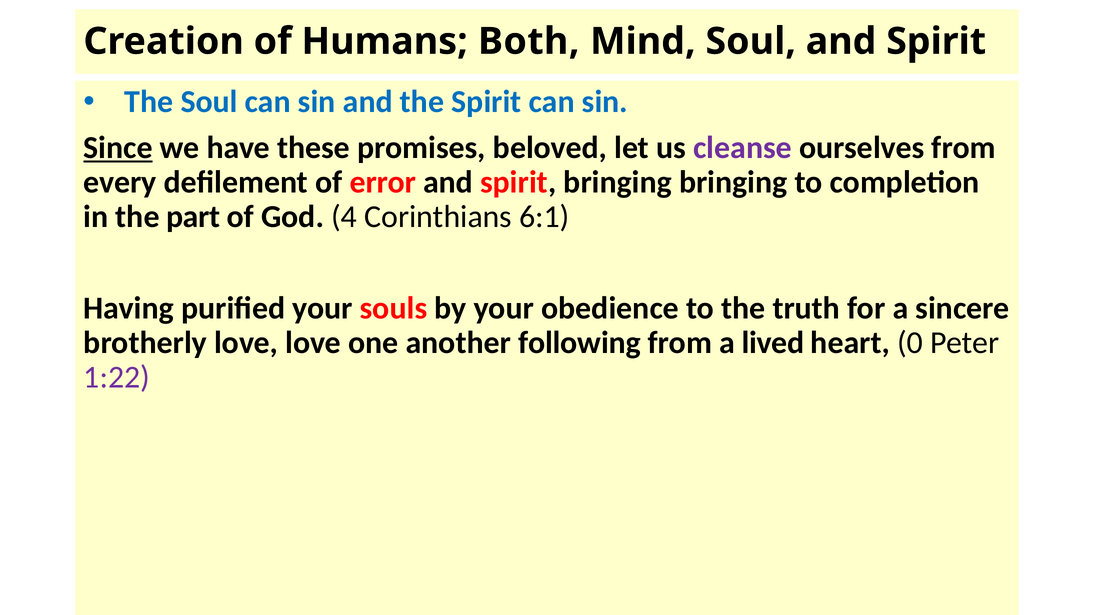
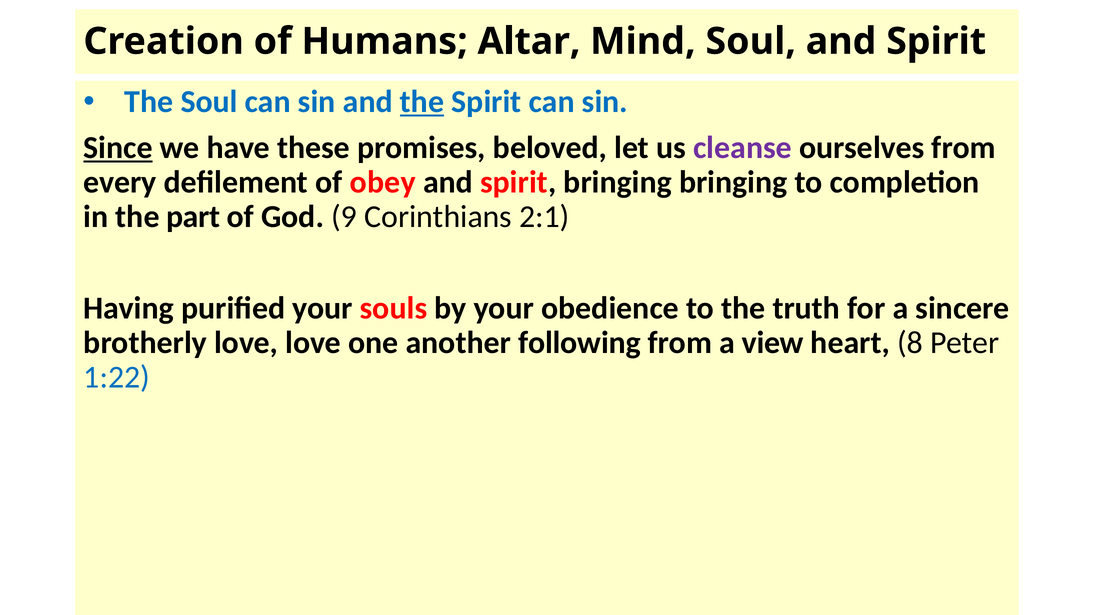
Both: Both -> Altar
the at (422, 102) underline: none -> present
error: error -> obey
4: 4 -> 9
6:1: 6:1 -> 2:1
lived: lived -> view
0: 0 -> 8
1:22 colour: purple -> blue
